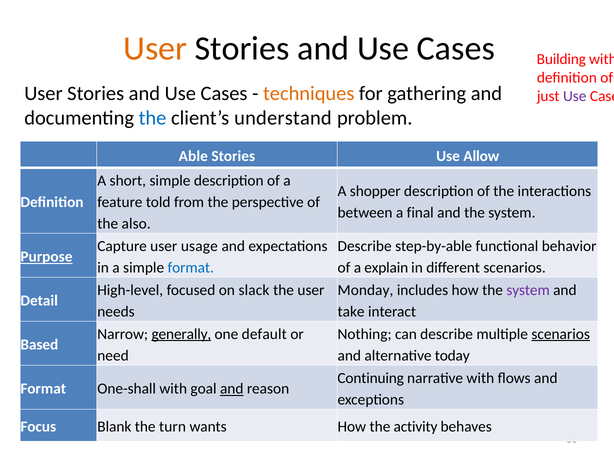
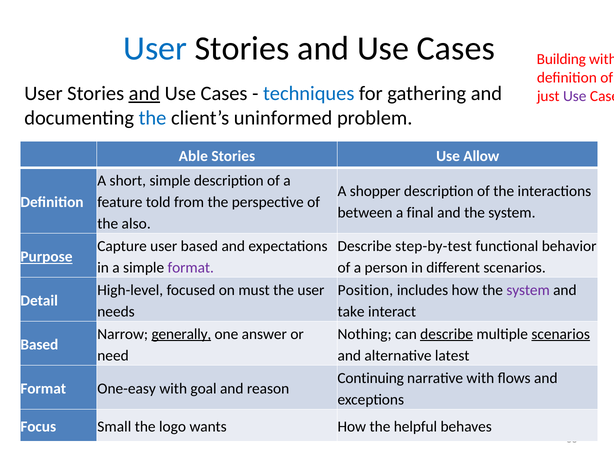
User at (155, 48) colour: orange -> blue
and at (144, 94) underline: none -> present
techniques colour: orange -> blue
understand: understand -> uninformed
user usage: usage -> based
step-by-able: step-by-able -> step-by-test
format at (191, 268) colour: blue -> purple
explain: explain -> person
slack: slack -> must
Monday: Monday -> Position
default: default -> answer
describe at (447, 334) underline: none -> present
today: today -> latest
One-shall: One-shall -> One-easy
and at (232, 389) underline: present -> none
Blank: Blank -> Small
turn: turn -> logo
activity: activity -> helpful
